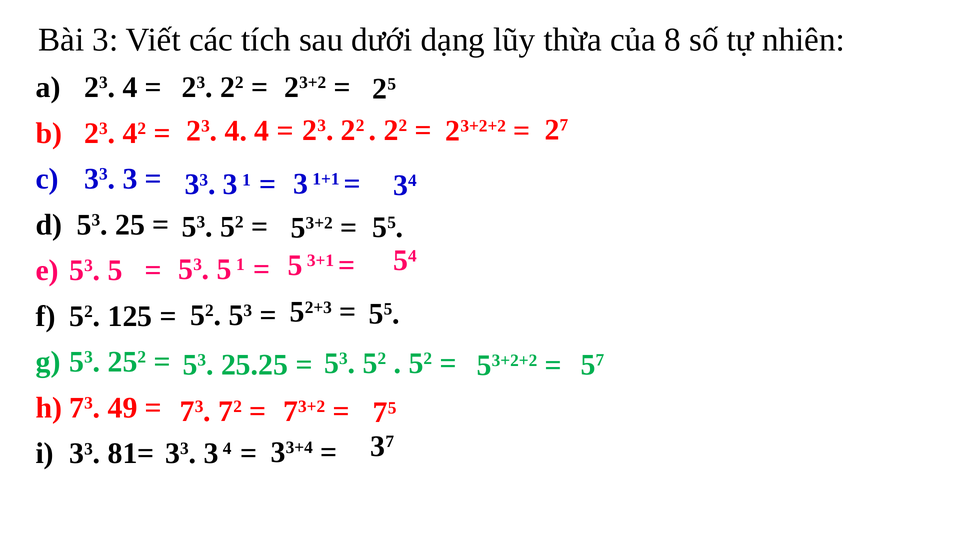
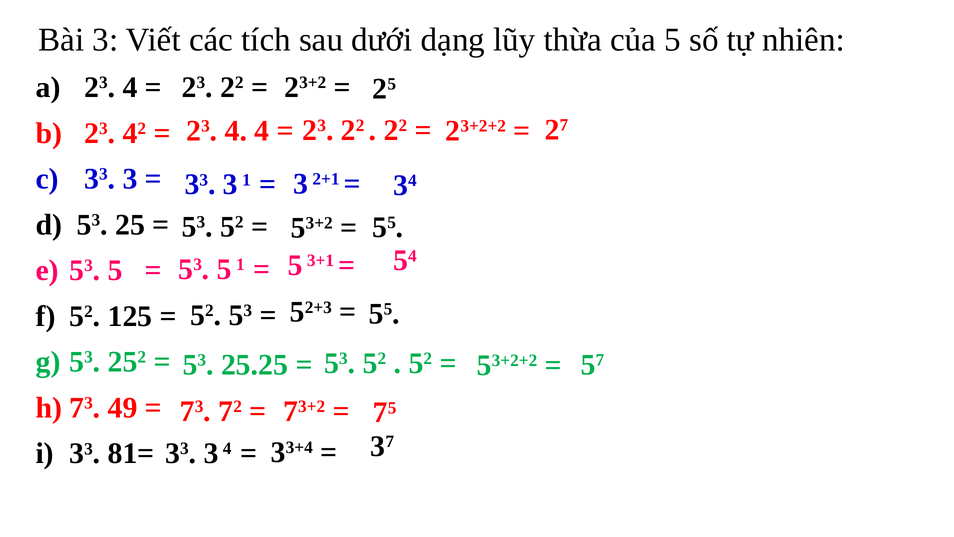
của 8: 8 -> 5
1+1: 1+1 -> 2+1
